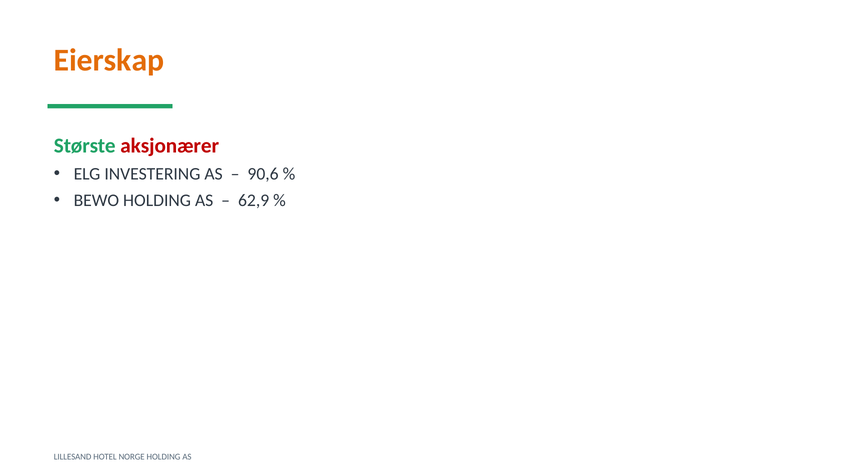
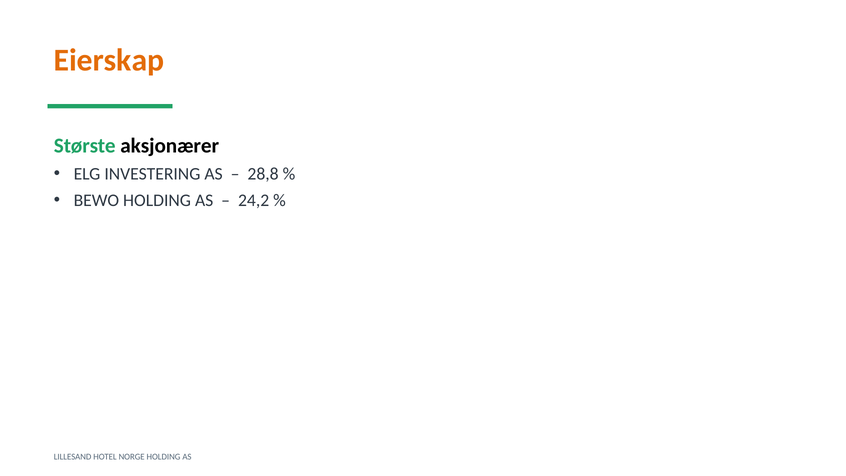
aksjonærer colour: red -> black
90,6: 90,6 -> 28,8
62,9: 62,9 -> 24,2
